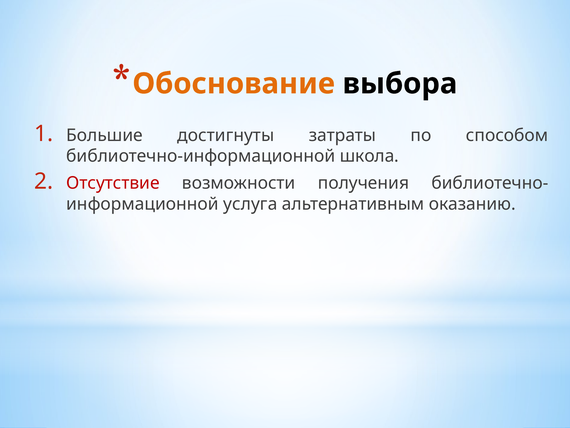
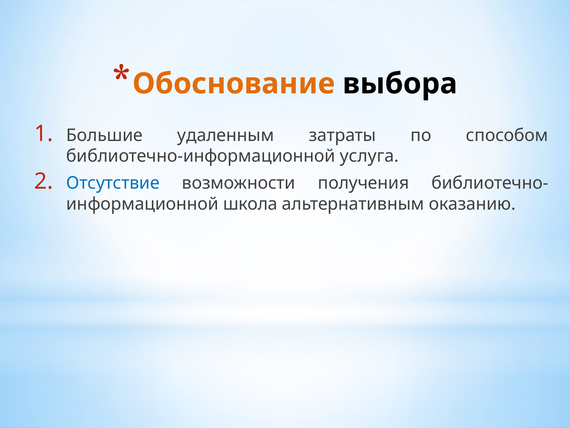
достигнуты: достигнуты -> удаленным
школа: школа -> услуга
Отсутствие colour: red -> blue
услуга: услуга -> школа
